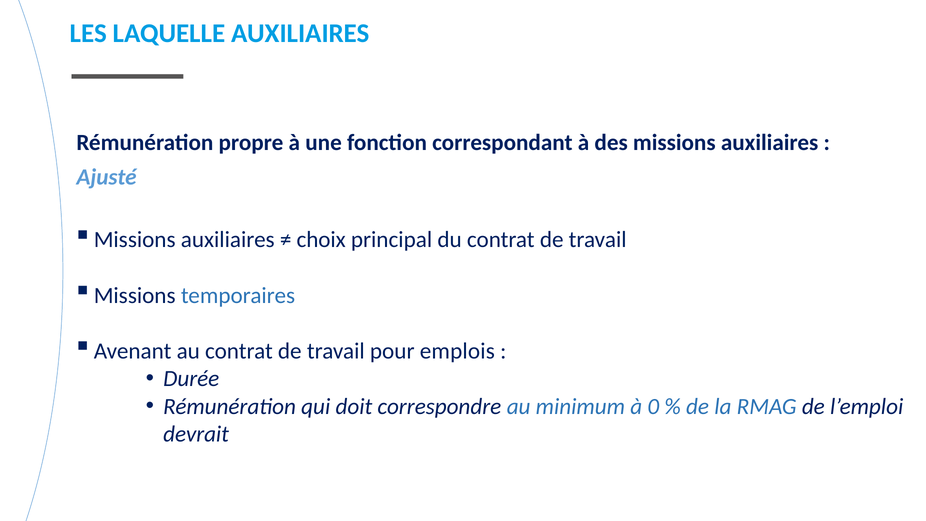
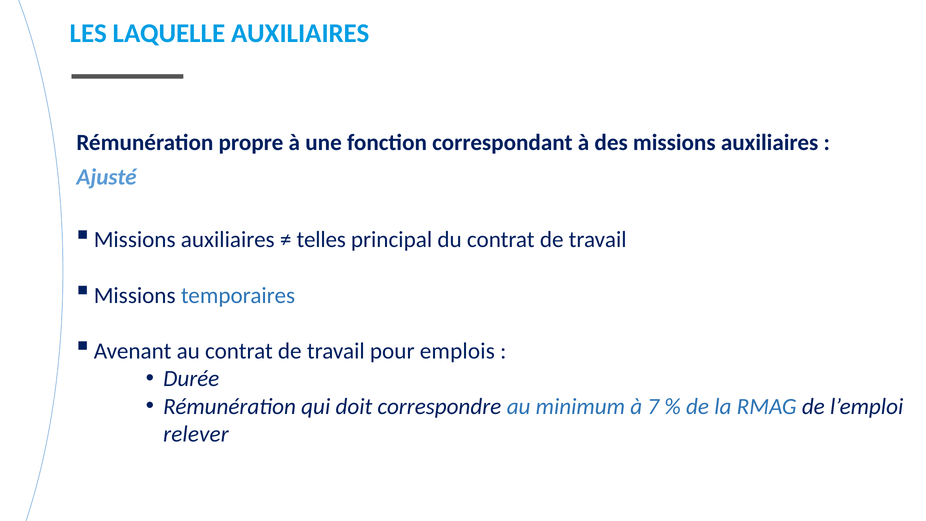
choix: choix -> telles
0: 0 -> 7
devrait: devrait -> relever
